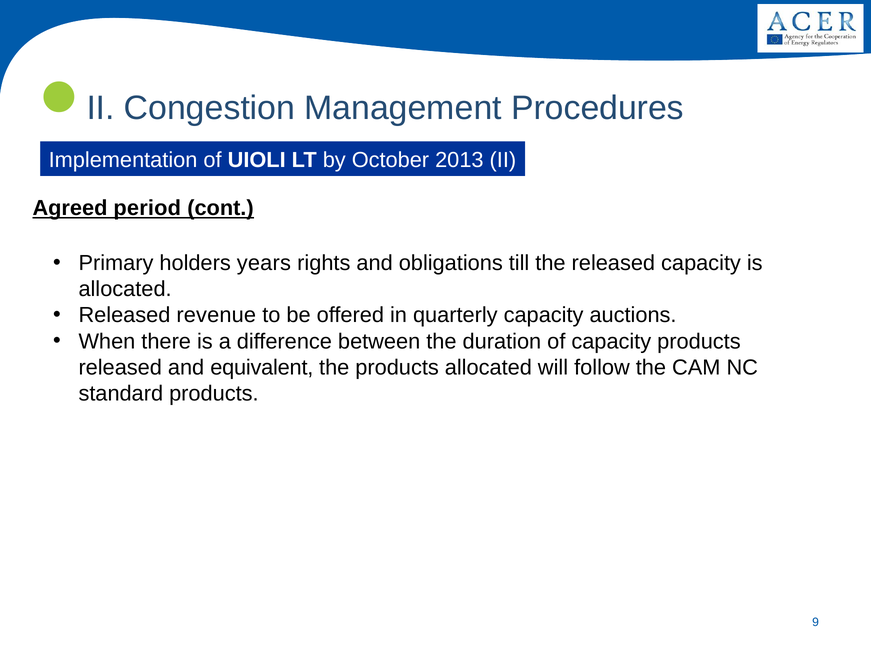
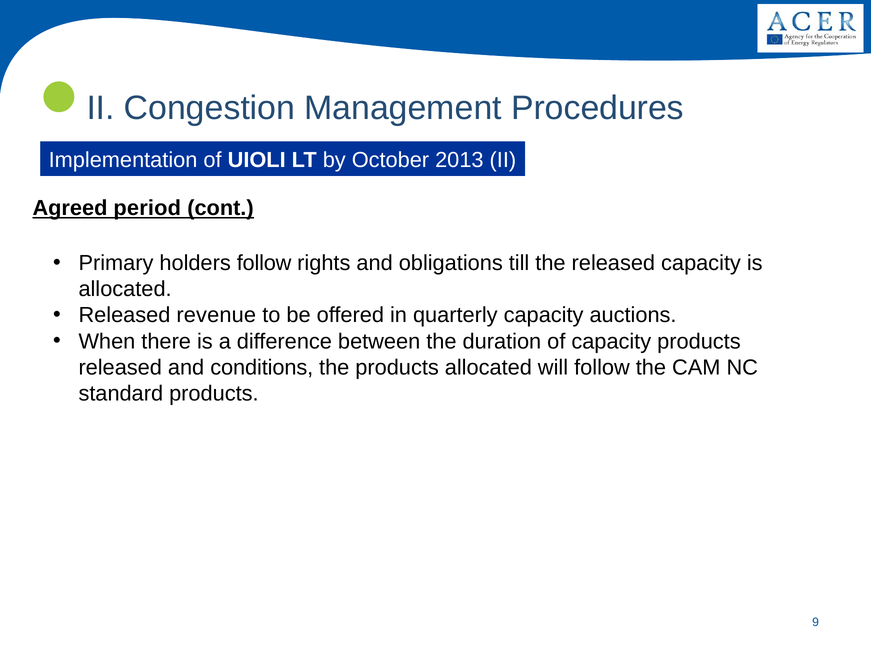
holders years: years -> follow
equivalent: equivalent -> conditions
